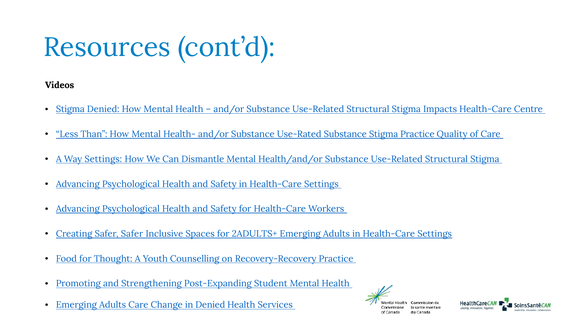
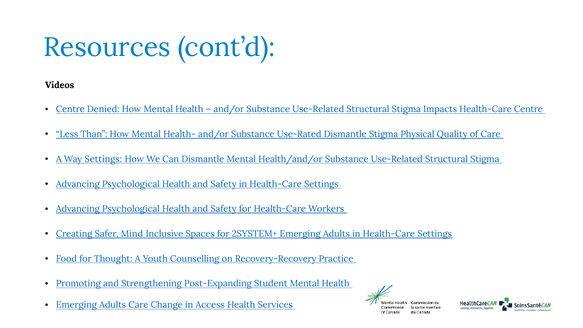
Stigma at (70, 109): Stigma -> Centre
Use-Rated Substance: Substance -> Dismantle
Stigma Practice: Practice -> Physical
Safer Safer: Safer -> Mind
2ADULTS+: 2ADULTS+ -> 2SYSTEM+
in Denied: Denied -> Access
